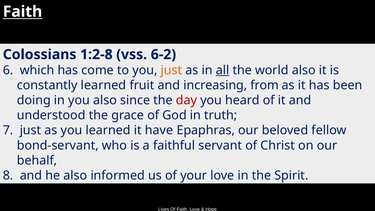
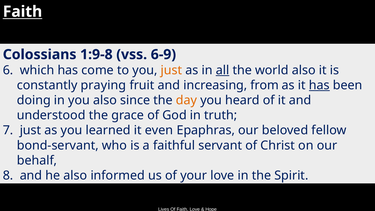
1:2-8: 1:2-8 -> 1:9-8
6-2: 6-2 -> 6-9
constantly learned: learned -> praying
has at (319, 85) underline: none -> present
day colour: red -> orange
have: have -> even
